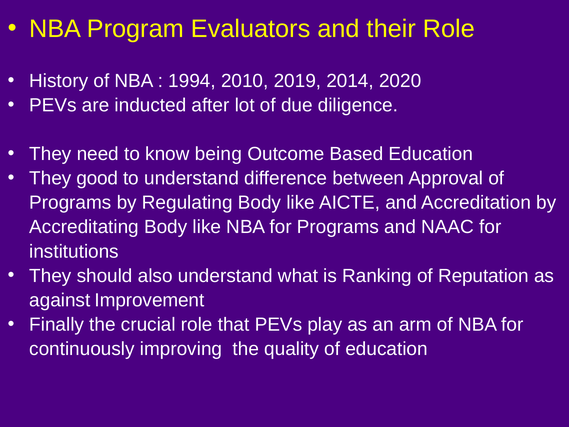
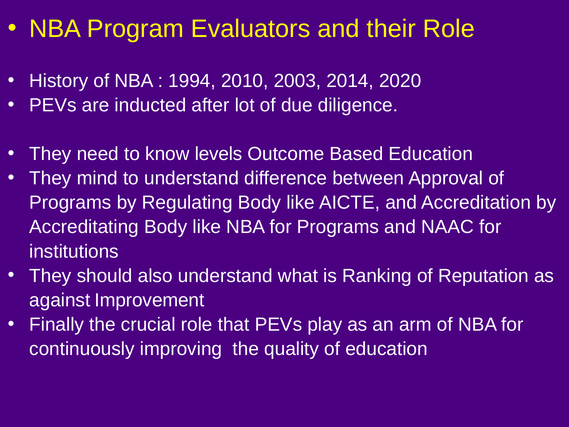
2019: 2019 -> 2003
being: being -> levels
good: good -> mind
